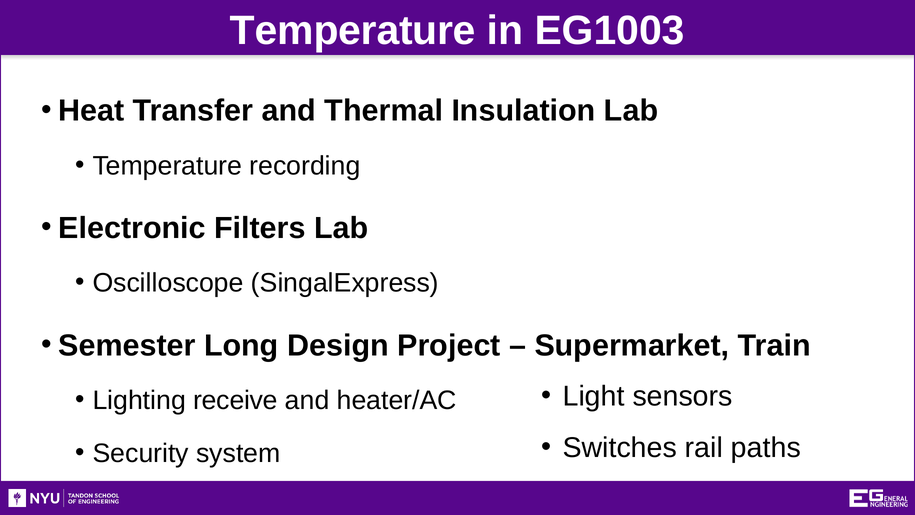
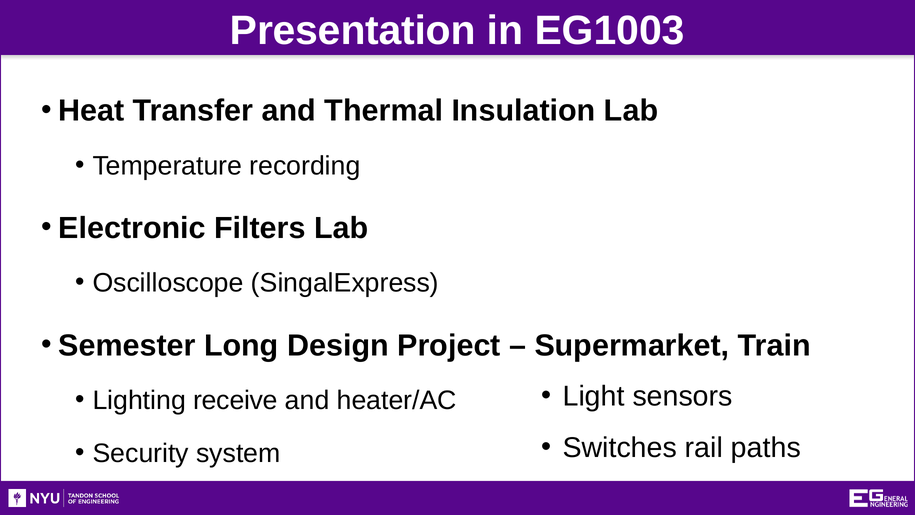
Temperature at (353, 31): Temperature -> Presentation
